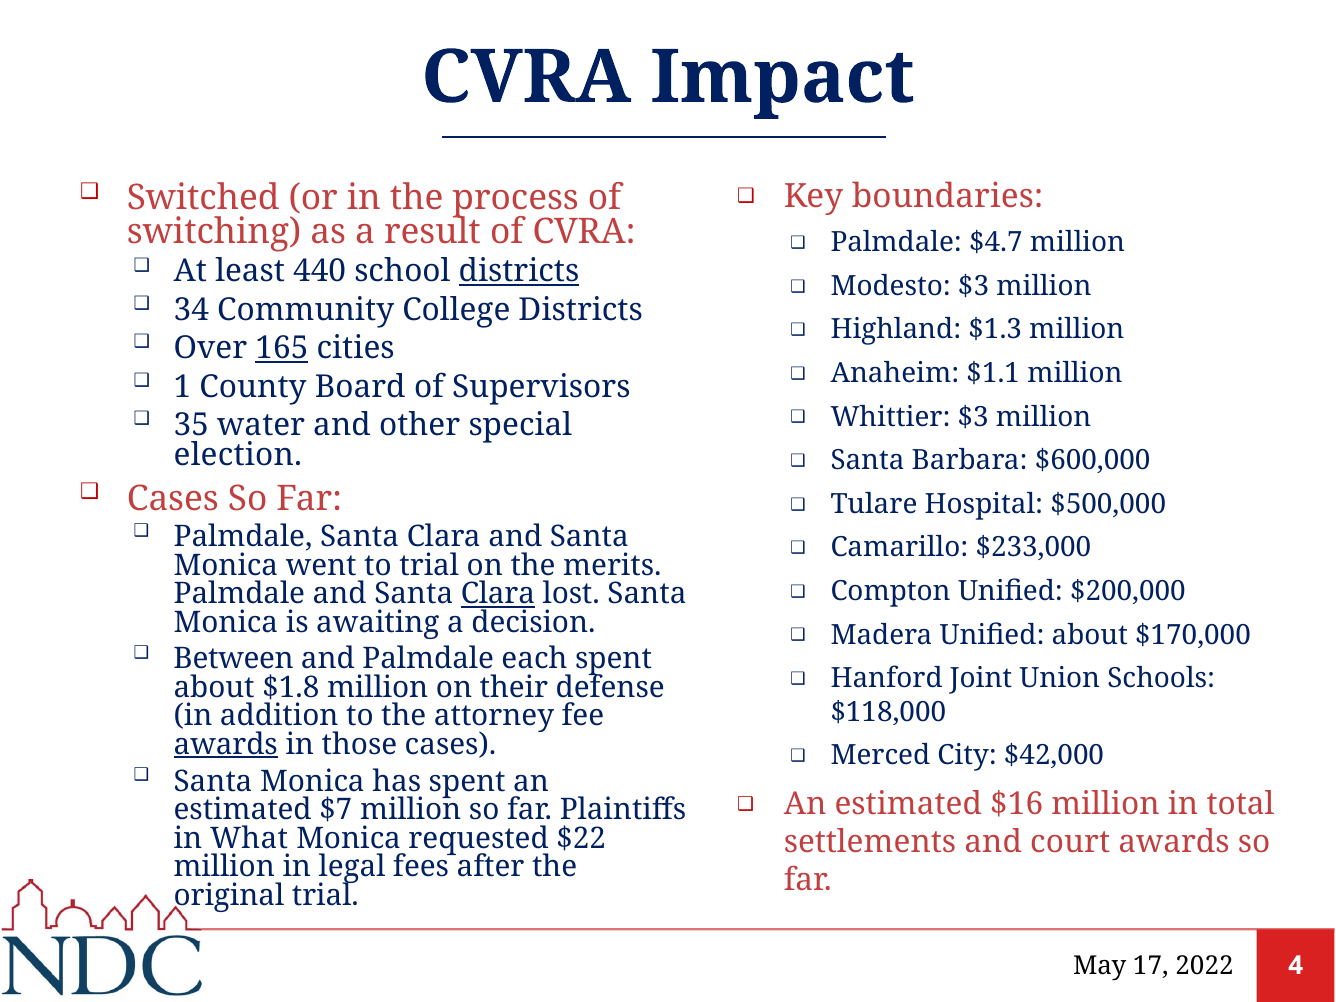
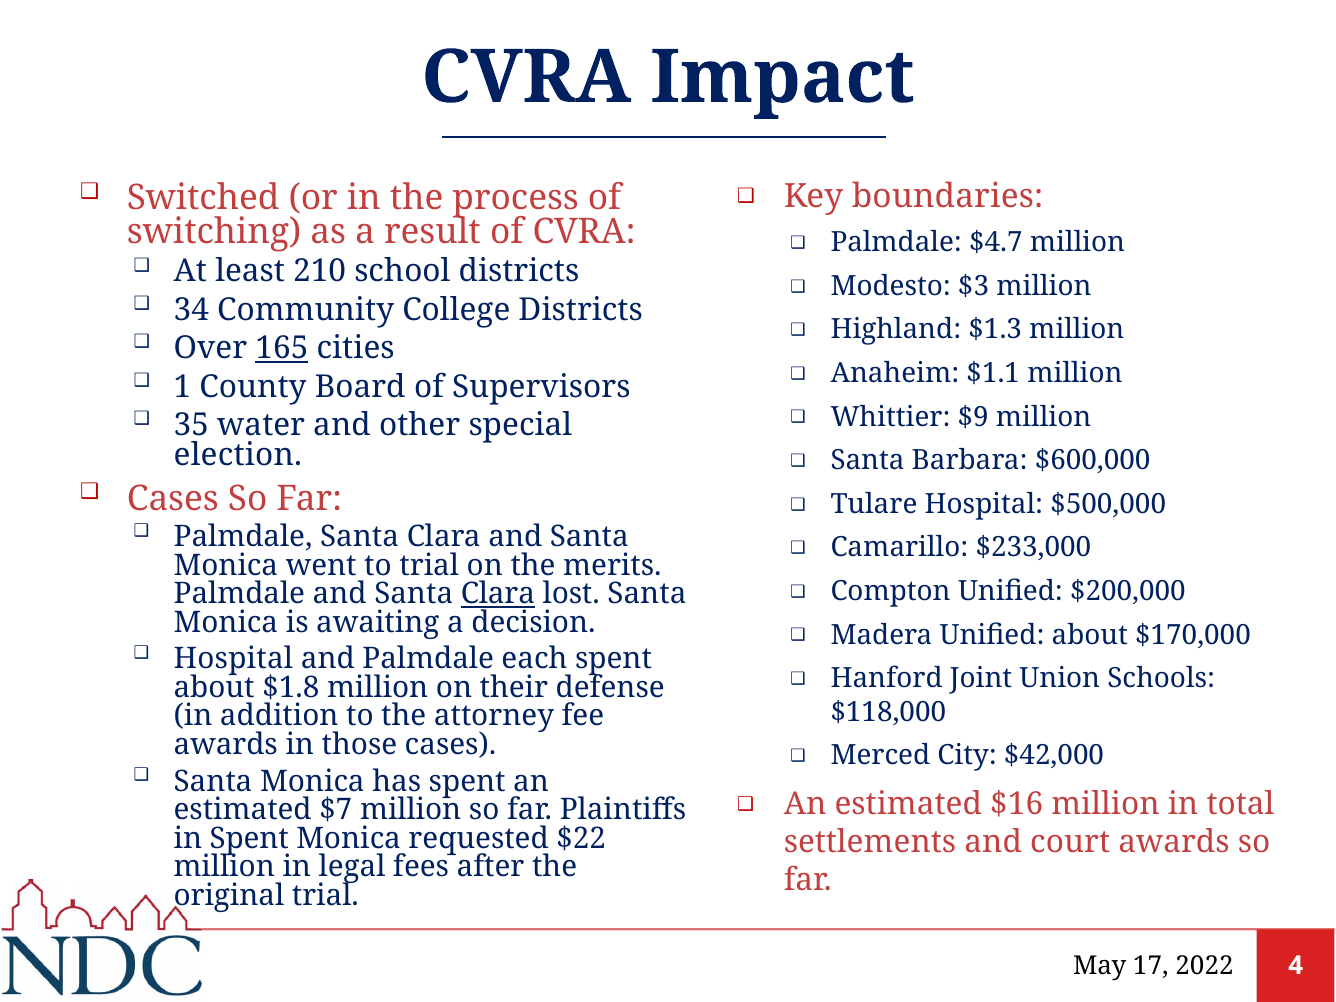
440: 440 -> 210
districts at (519, 271) underline: present -> none
Whittier $3: $3 -> $9
Between at (234, 659): Between -> Hospital
awards at (226, 745) underline: present -> none
in What: What -> Spent
